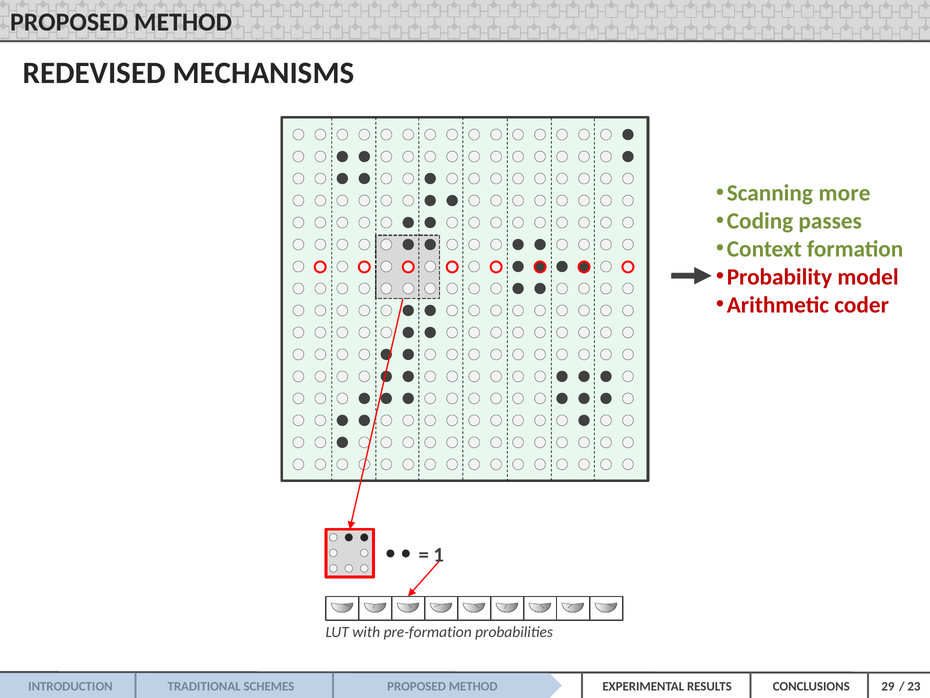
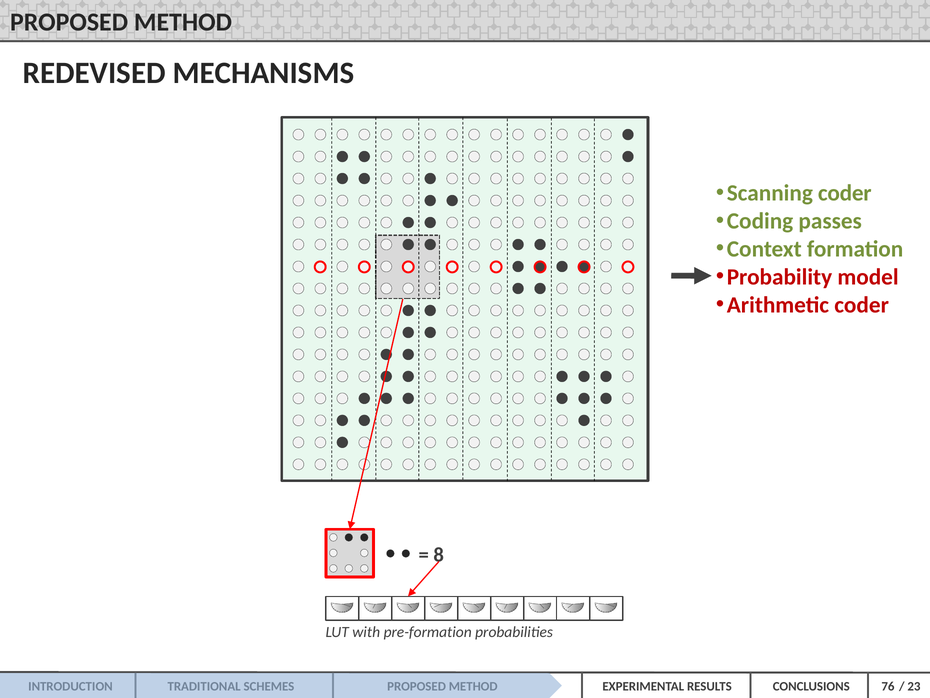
Scanning more: more -> coder
1: 1 -> 8
29: 29 -> 76
